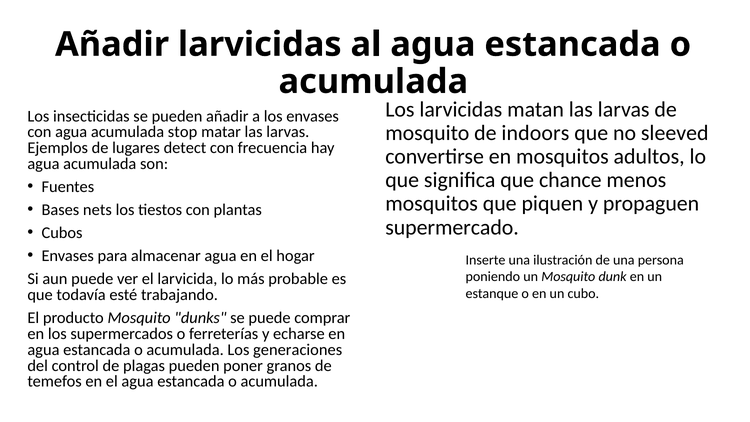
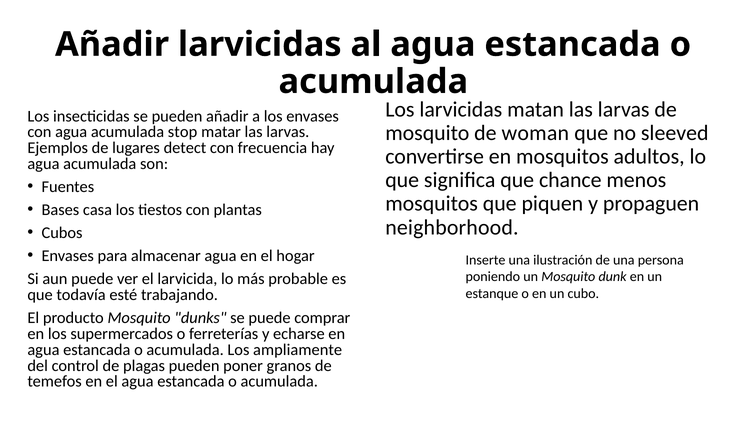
indoors: indoors -> woman
nets: nets -> casa
supermercado: supermercado -> neighborhood
generaciones: generaciones -> ampliamente
